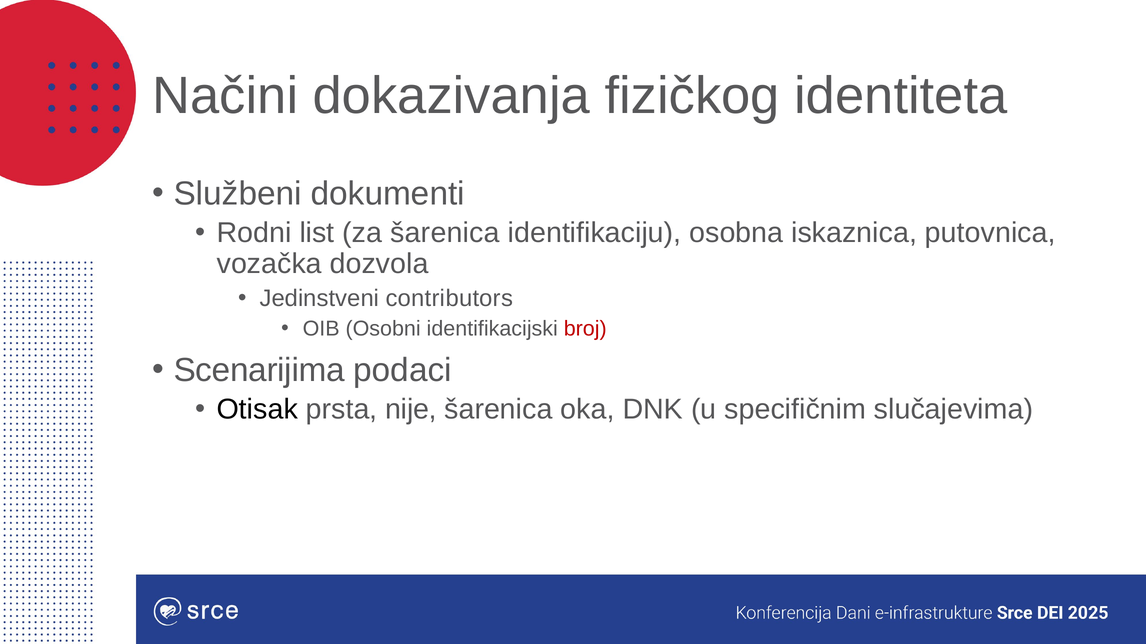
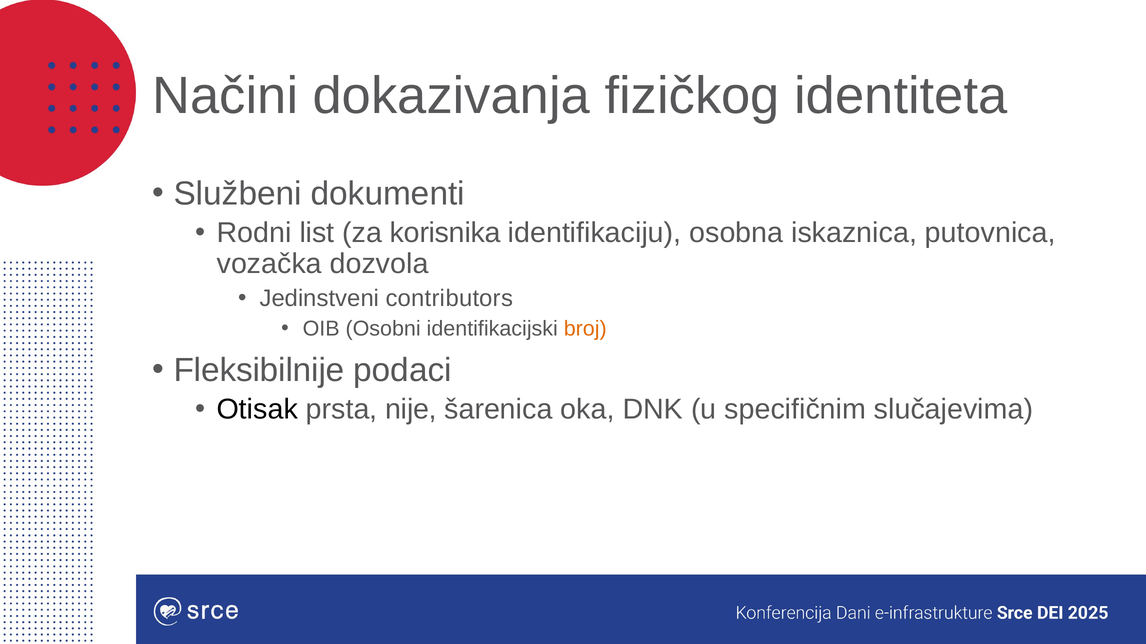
za šarenica: šarenica -> korisnika
broj colour: red -> orange
Scenarijima: Scenarijima -> Fleksibilnije
